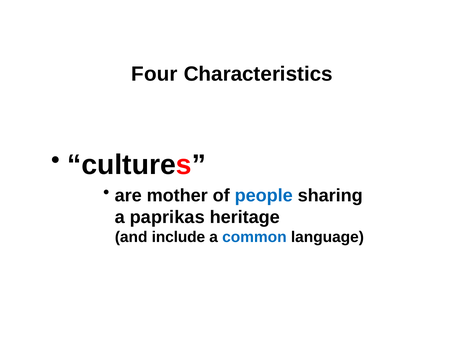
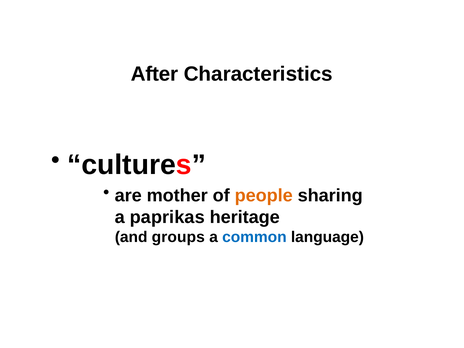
Four: Four -> After
people colour: blue -> orange
include: include -> groups
